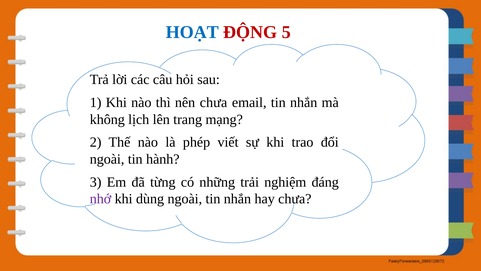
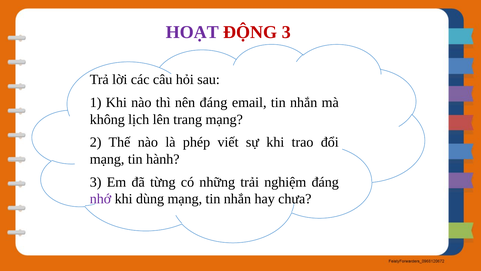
HOẠT colour: blue -> purple
ĐỘNG 5: 5 -> 3
nên chưa: chưa -> đáng
ngoài at (107, 159): ngoài -> mạng
dùng ngoài: ngoài -> mạng
